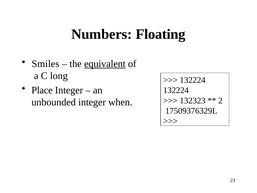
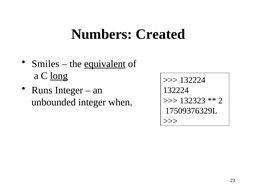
Floating: Floating -> Created
long underline: none -> present
Place: Place -> Runs
